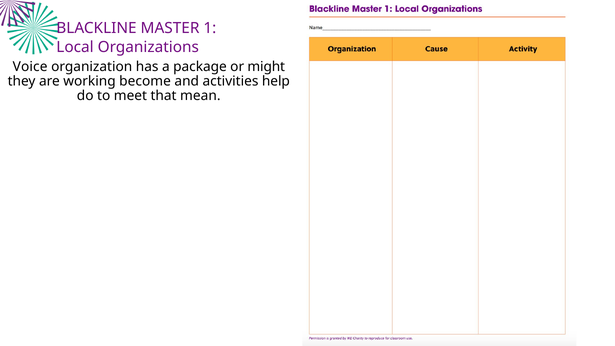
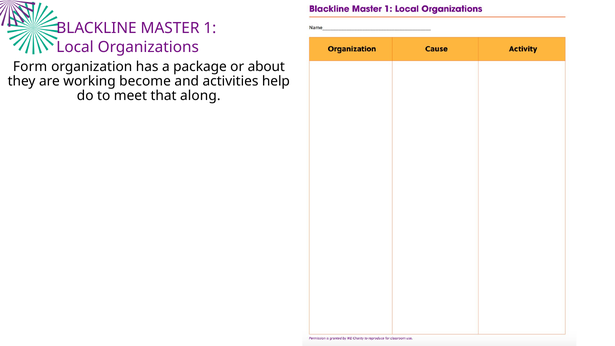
Voice: Voice -> Form
might: might -> about
mean: mean -> along
